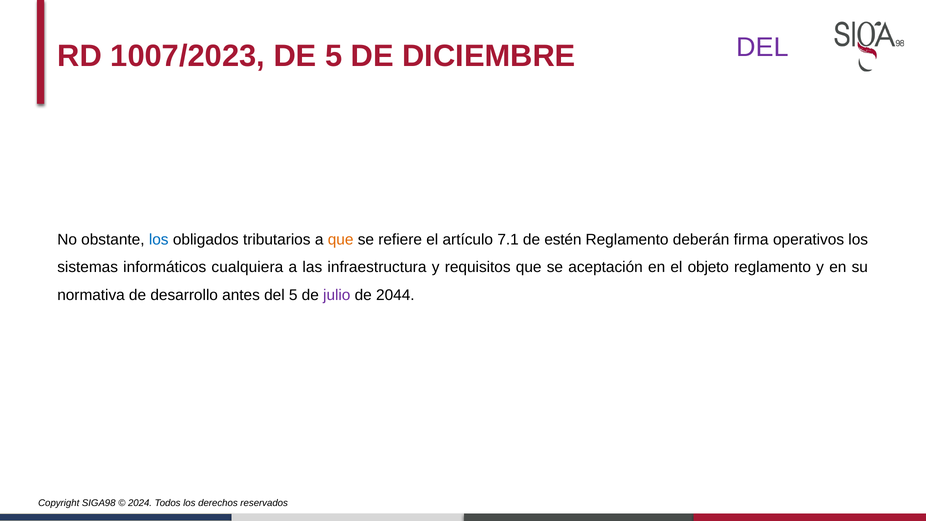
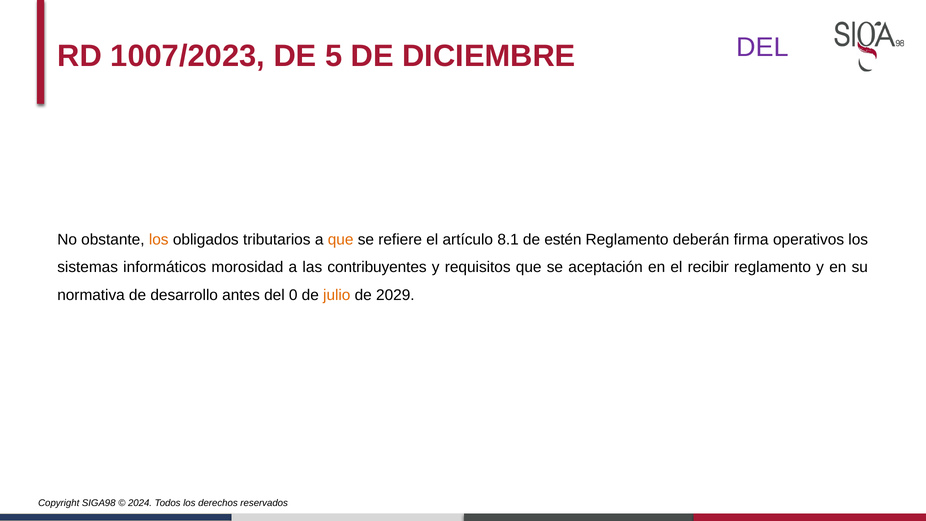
los at (159, 240) colour: blue -> orange
7.1: 7.1 -> 8.1
cualquiera: cualquiera -> morosidad
infraestructura: infraestructura -> contribuyentes
objeto: objeto -> recibir
del 5: 5 -> 0
julio colour: purple -> orange
2044: 2044 -> 2029
